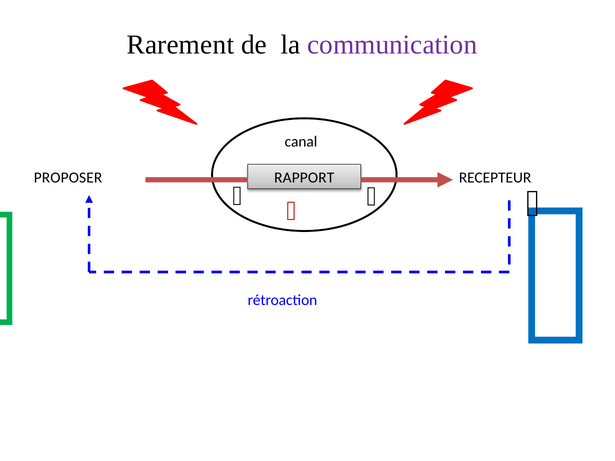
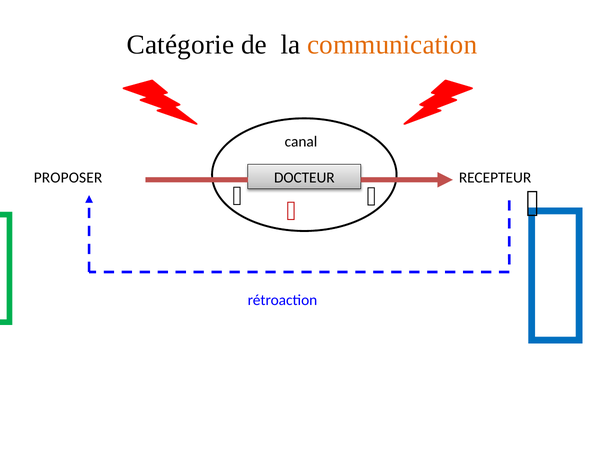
Rarement: Rarement -> Catégorie
communication colour: purple -> orange
RAPPORT: RAPPORT -> DOCTEUR
